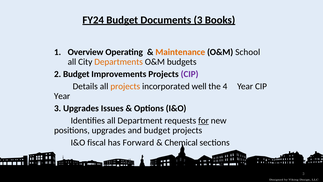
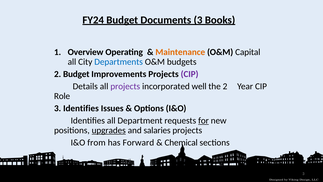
School: School -> Capital
Departments colour: orange -> blue
projects at (125, 86) colour: orange -> purple
the 4: 4 -> 2
Year at (62, 96): Year -> Role
3 Upgrades: Upgrades -> Identifies
upgrades at (109, 130) underline: none -> present
and budget: budget -> salaries
fiscal: fiscal -> from
